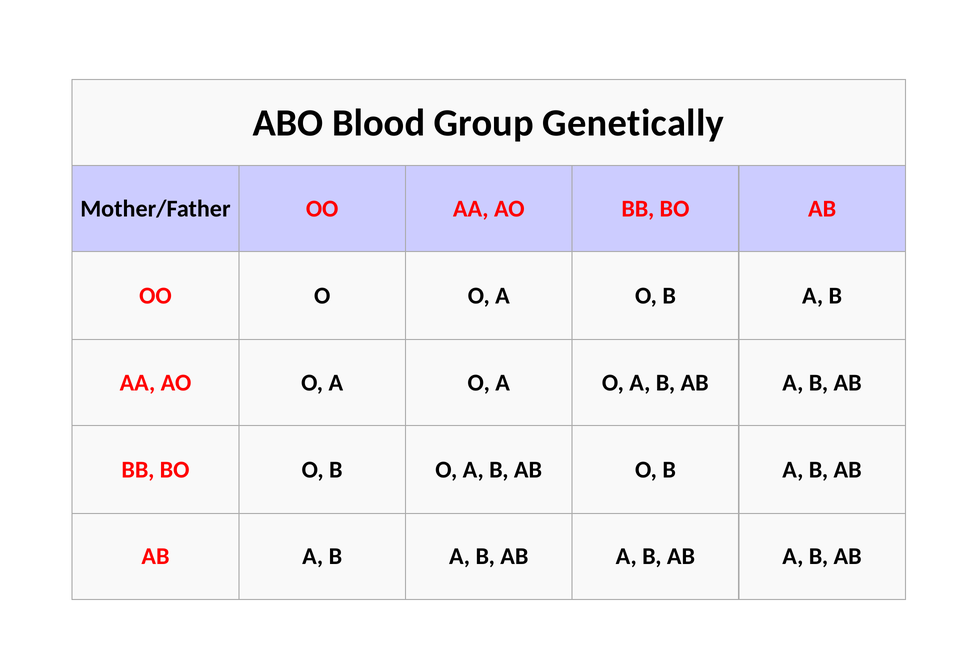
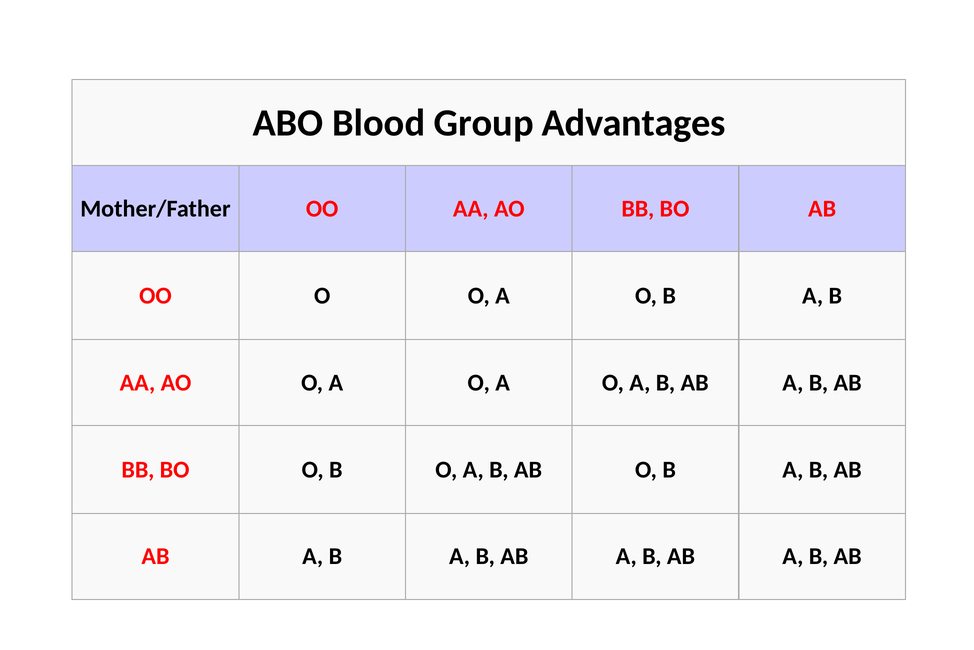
Genetically: Genetically -> Advantages
